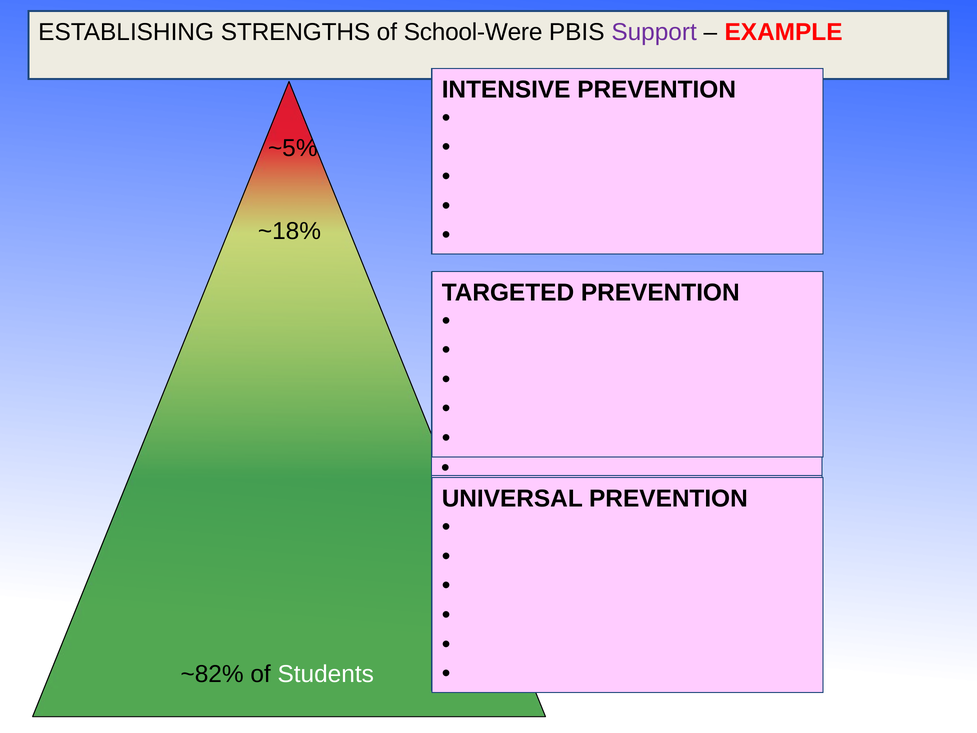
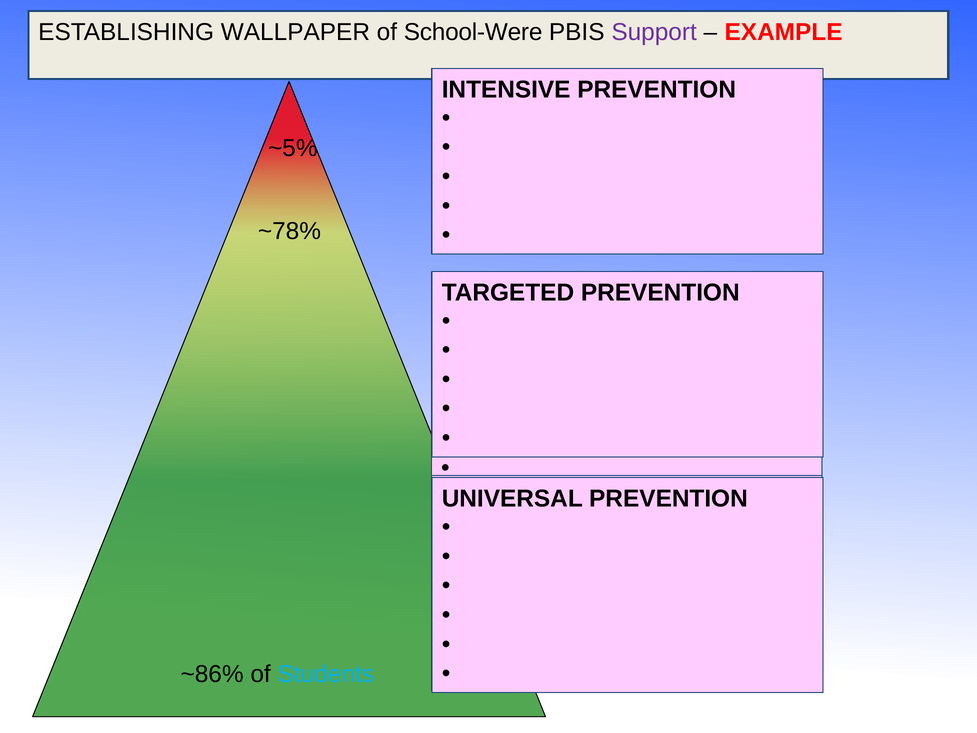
STRENGTHS: STRENGTHS -> WALLPAPER
~18%: ~18% -> ~78%
~82%: ~82% -> ~86%
Students colour: white -> light blue
